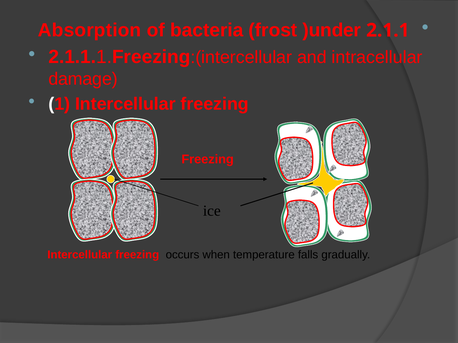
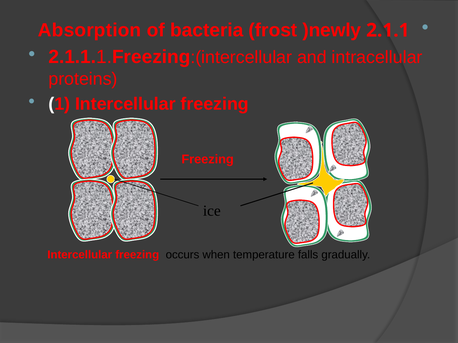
)under: )under -> )newly
damage: damage -> proteins
